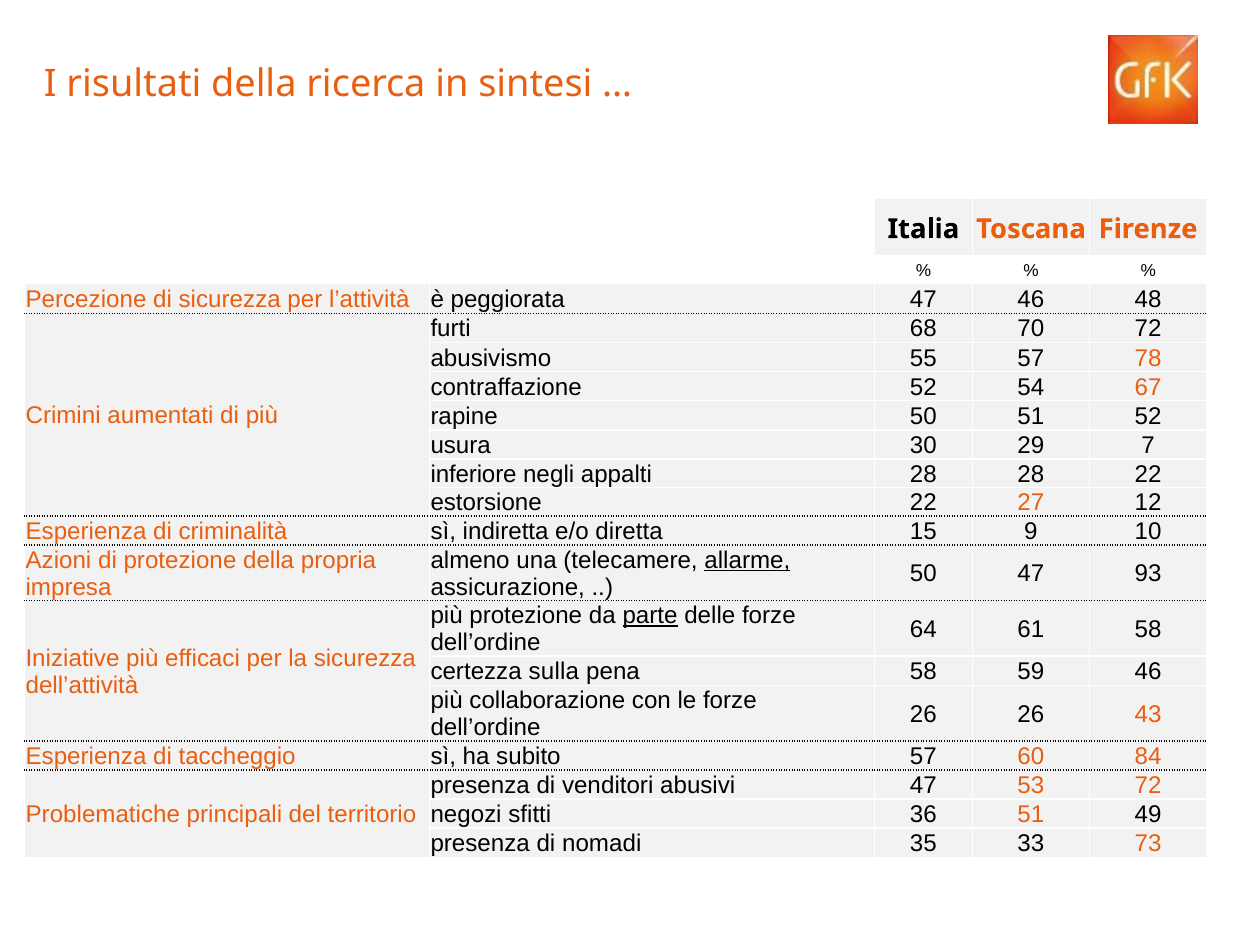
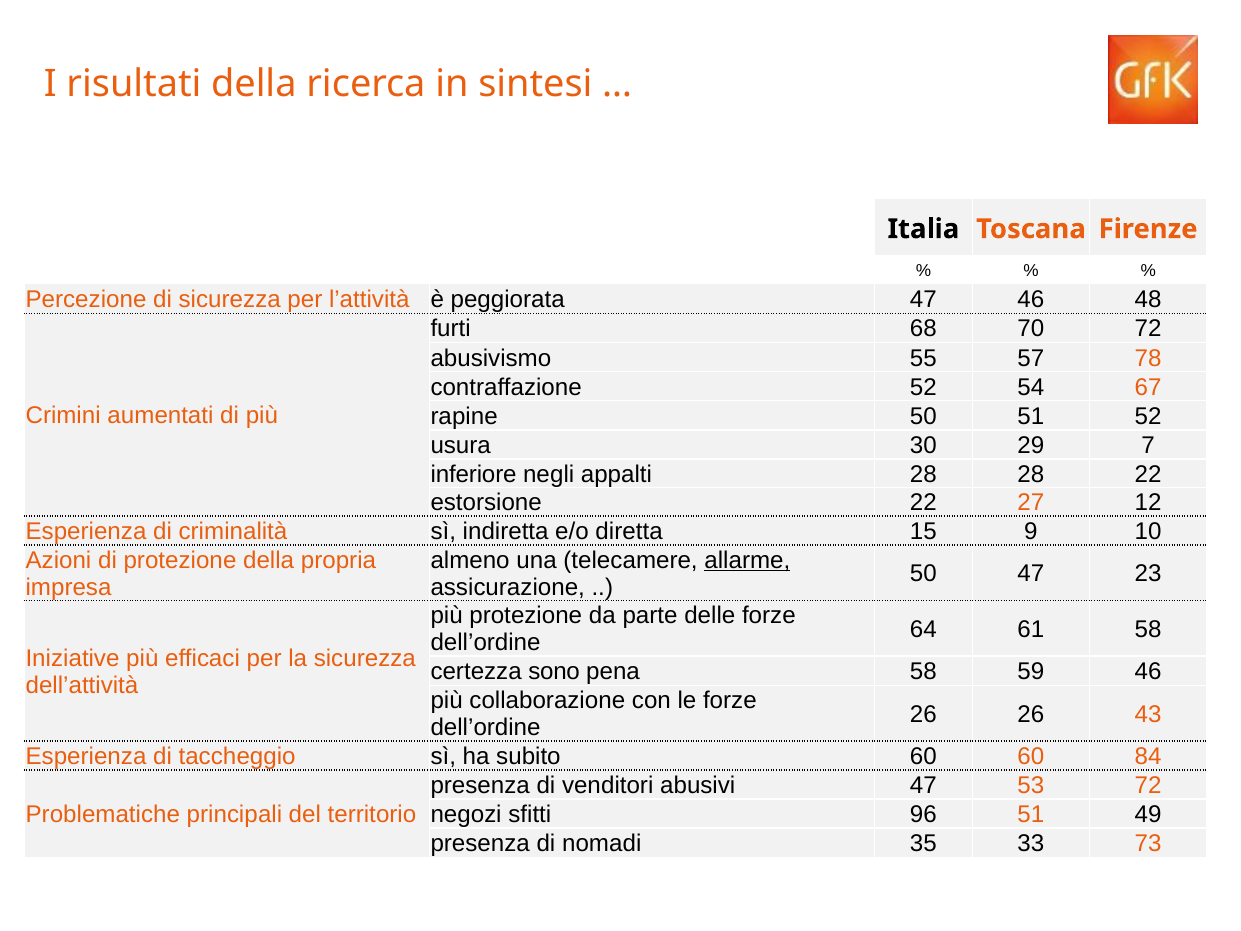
93: 93 -> 23
parte underline: present -> none
sulla: sulla -> sono
subito 57: 57 -> 60
36: 36 -> 96
